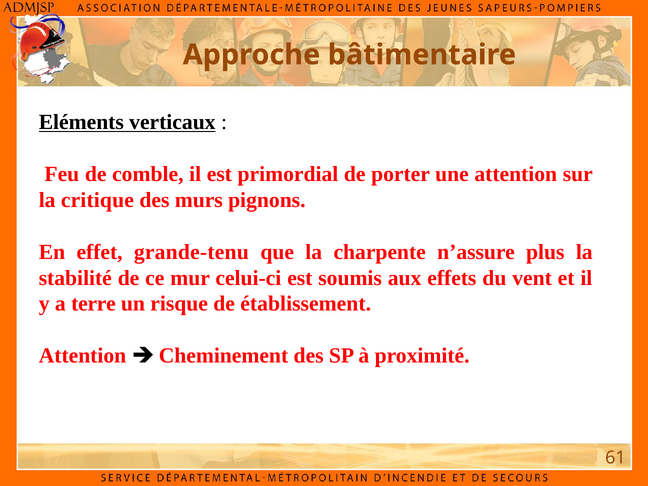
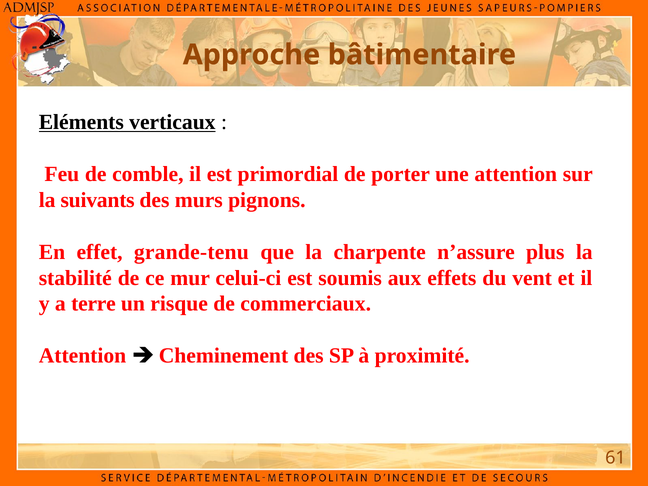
critique: critique -> suivants
établissement: établissement -> commerciaux
